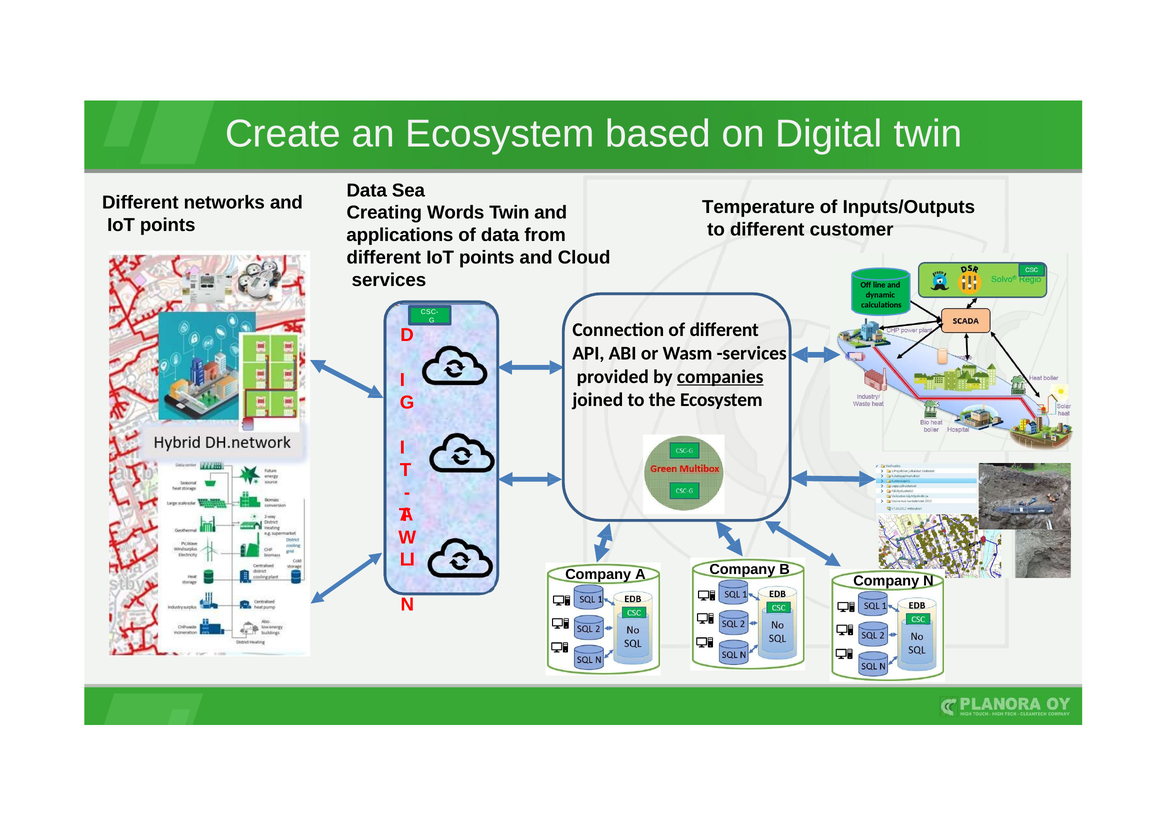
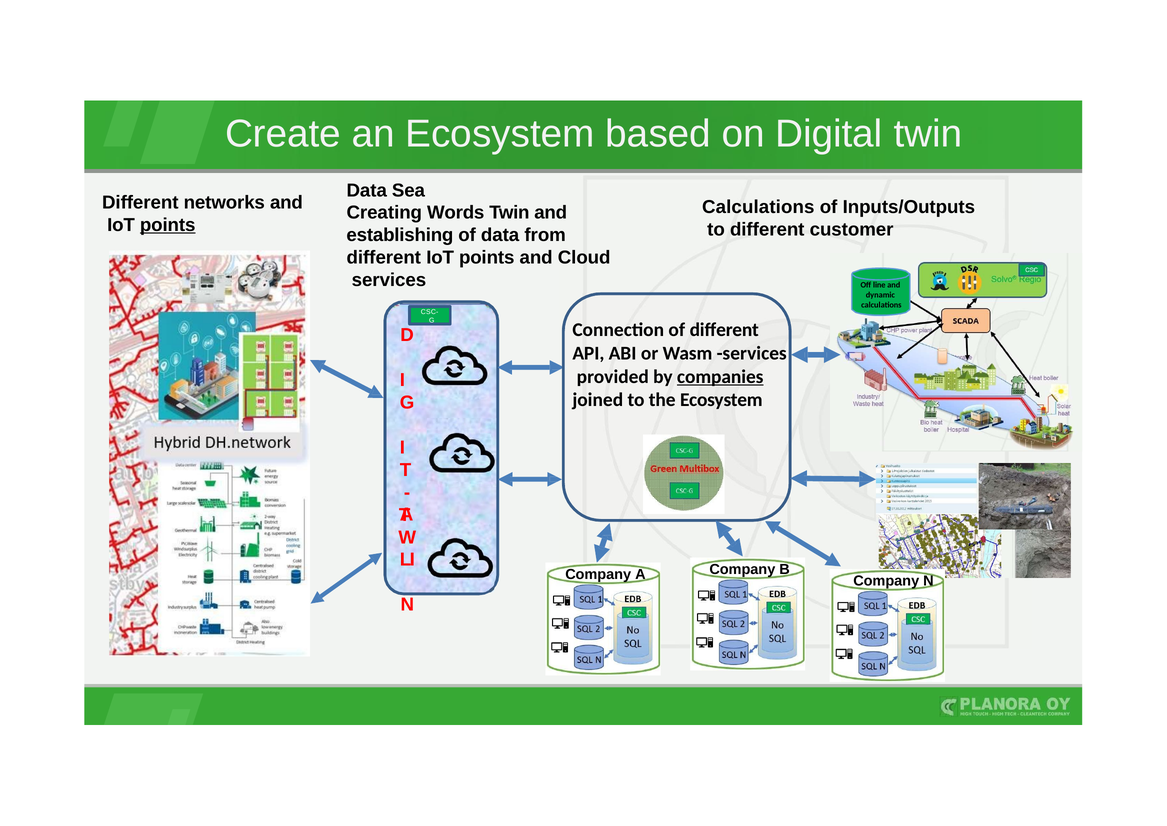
Temperature at (758, 207): Temperature -> Calculations
points at (168, 225) underline: none -> present
applications: applications -> establishing
